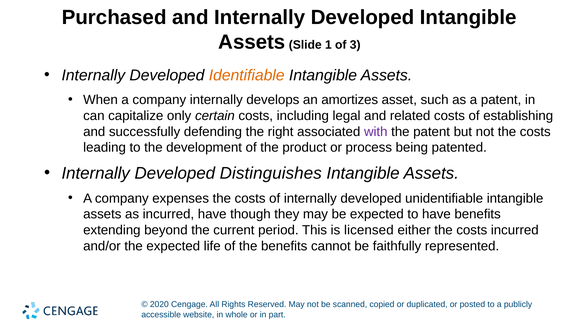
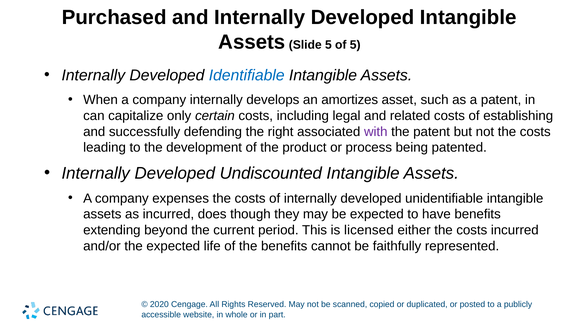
Slide 1: 1 -> 5
of 3: 3 -> 5
Identifiable colour: orange -> blue
Distinguishes: Distinguishes -> Undiscounted
incurred have: have -> does
